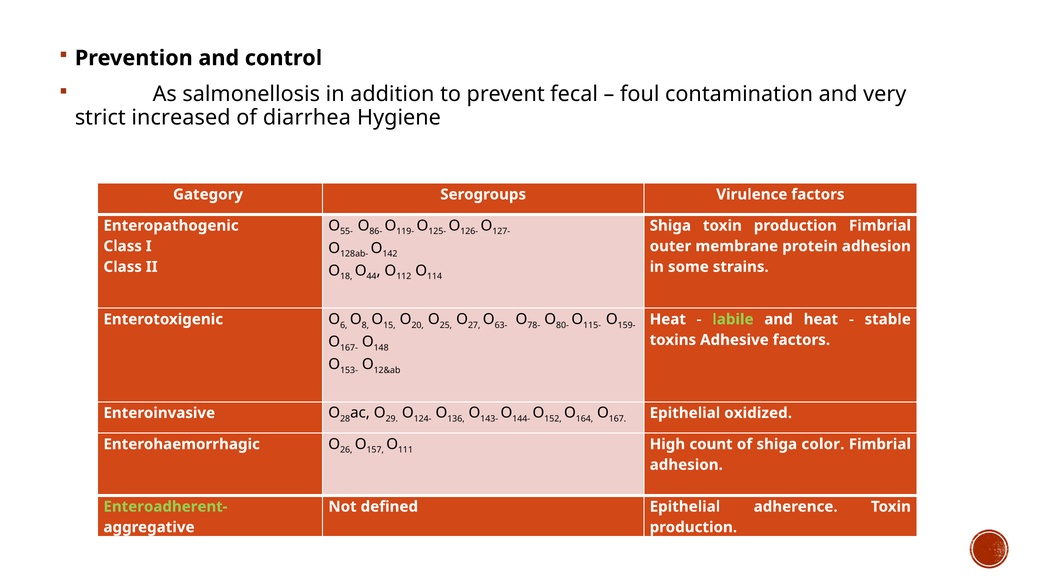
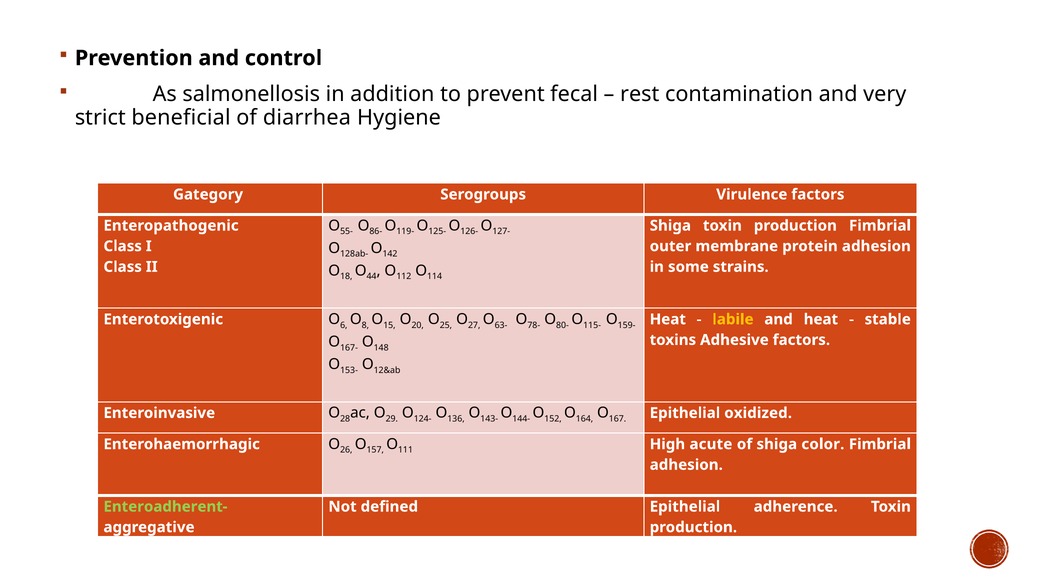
foul: foul -> rest
increased: increased -> beneficial
labile colour: light green -> yellow
count: count -> acute
